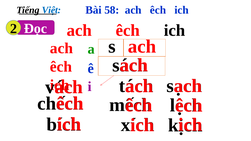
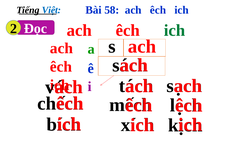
ich at (174, 30) colour: black -> green
